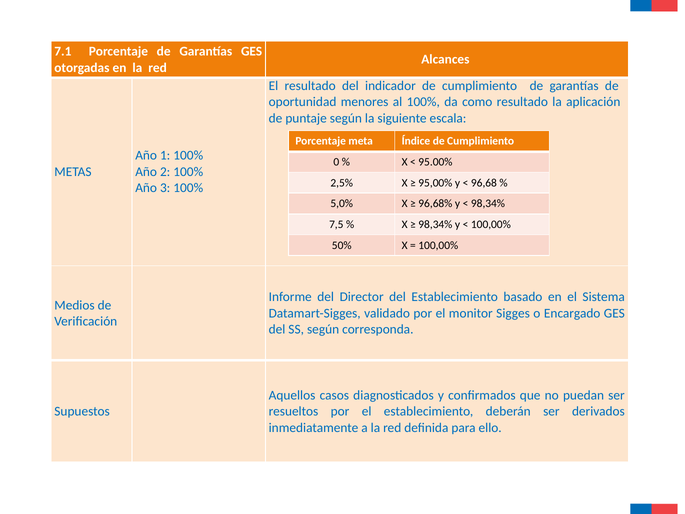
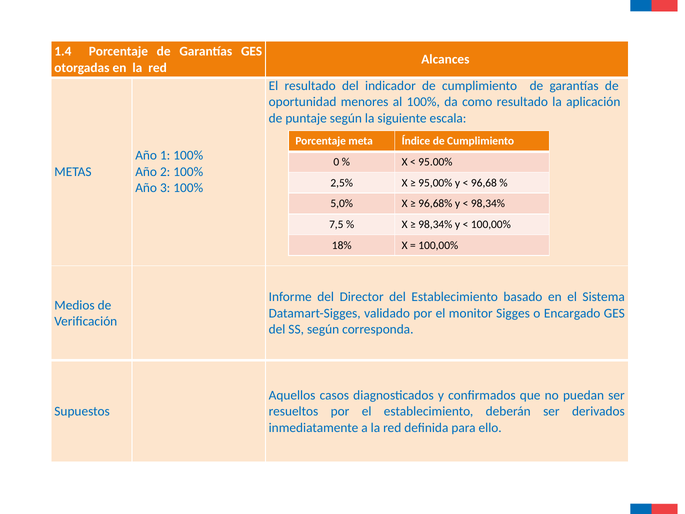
7.1: 7.1 -> 1.4
50%: 50% -> 18%
